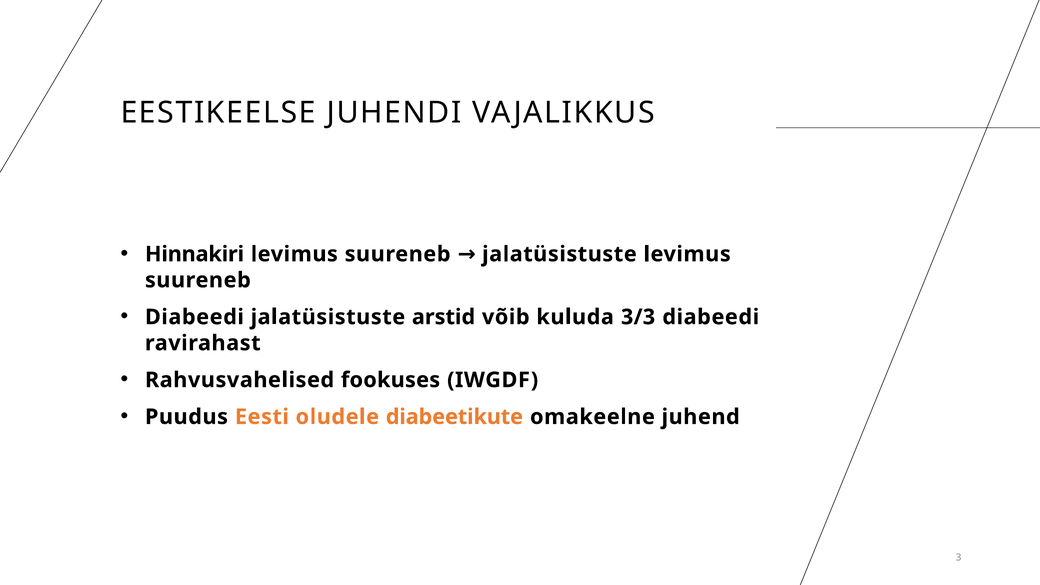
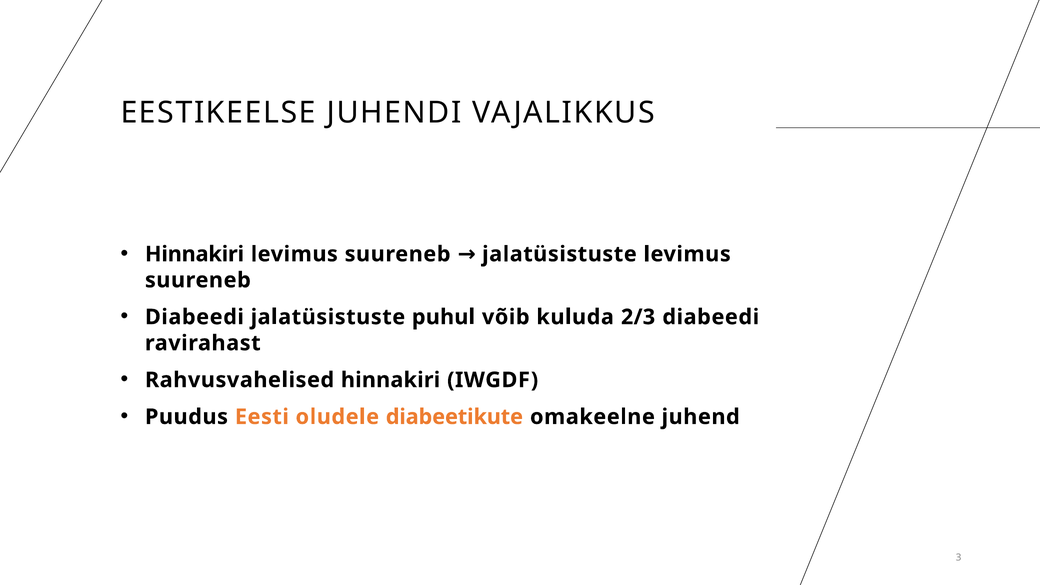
arstid: arstid -> puhul
3/3: 3/3 -> 2/3
Rahvusvahelised fookuses: fookuses -> hinnakiri
